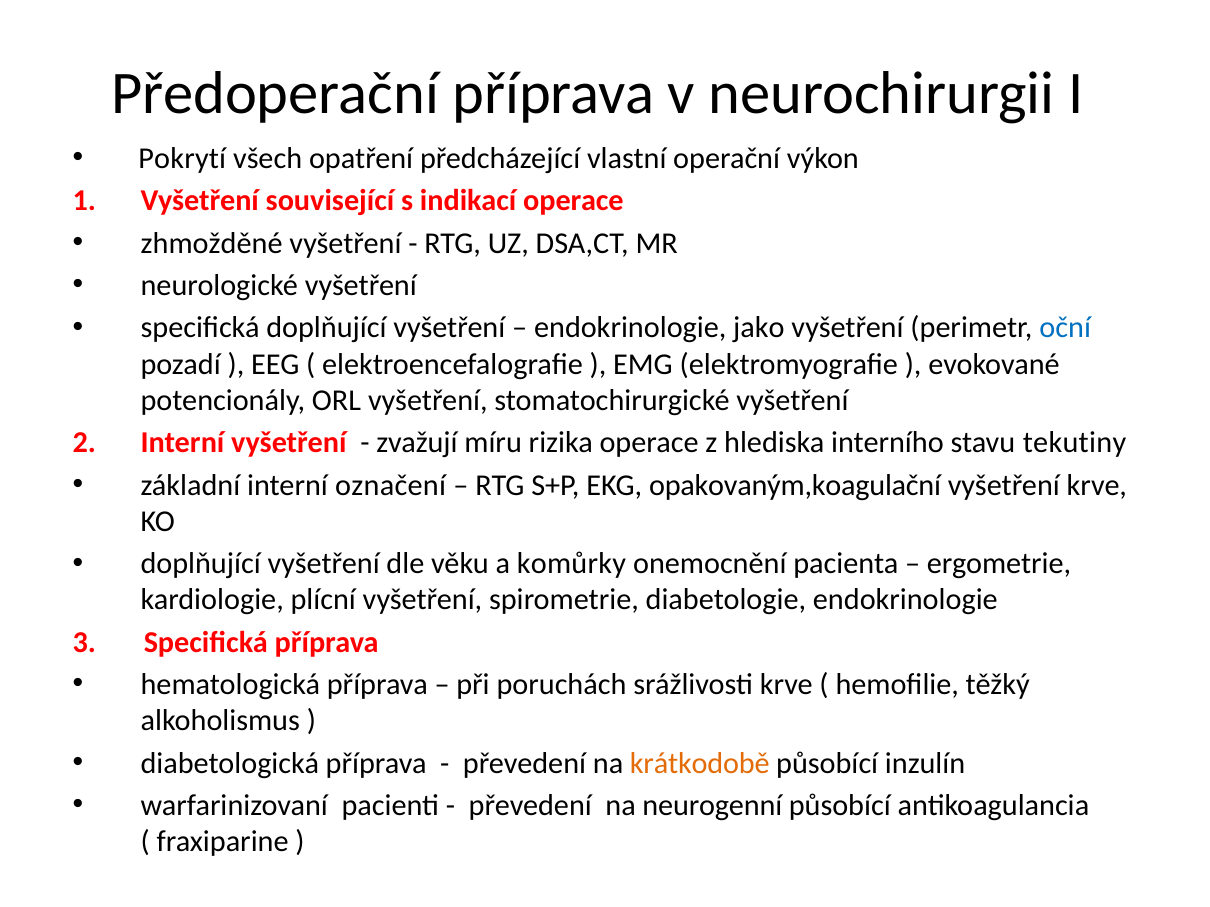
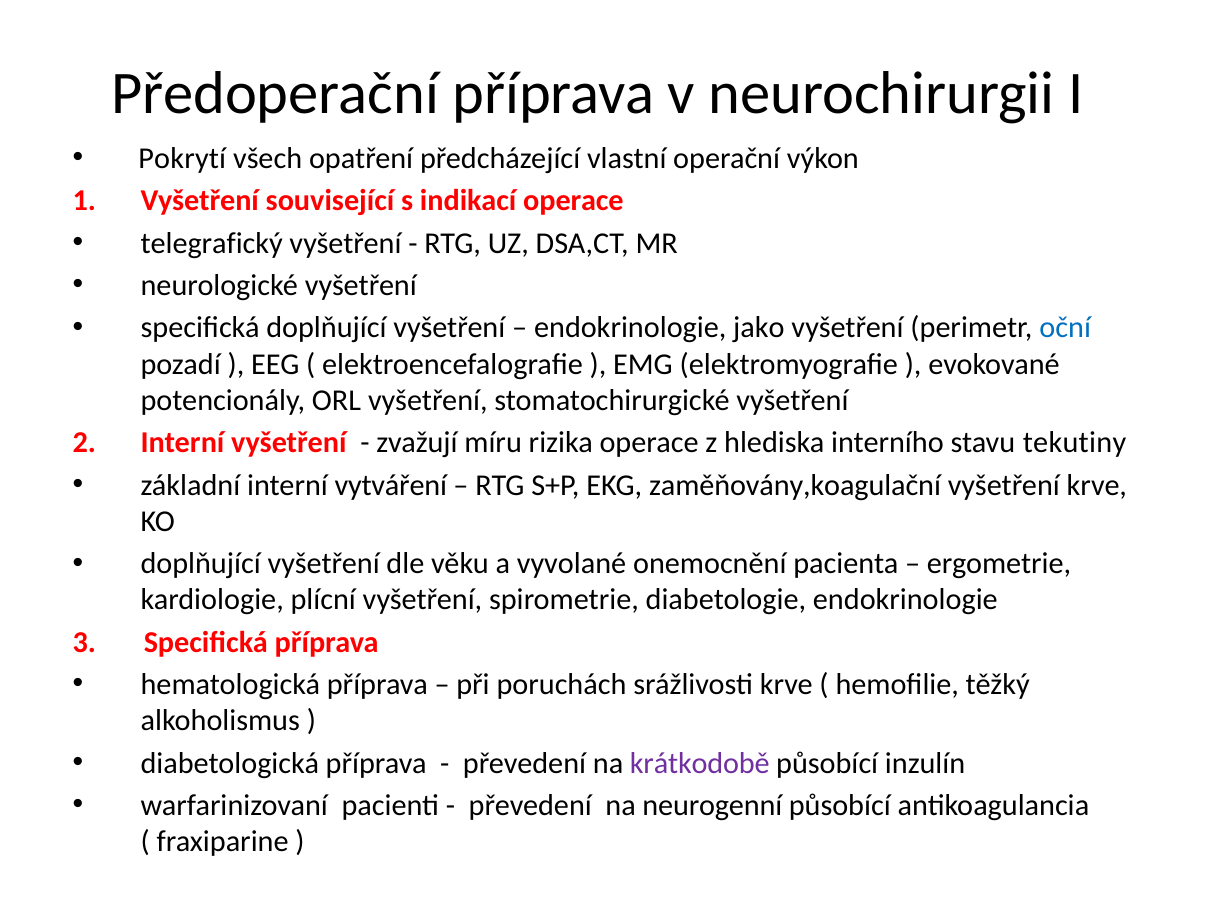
zhmožděné: zhmožděné -> telegrafický
označení: označení -> vytváření
opakovaným,koagulační: opakovaným,koagulační -> zaměňovány,koagulační
komůrky: komůrky -> vyvolané
krátkodobě colour: orange -> purple
